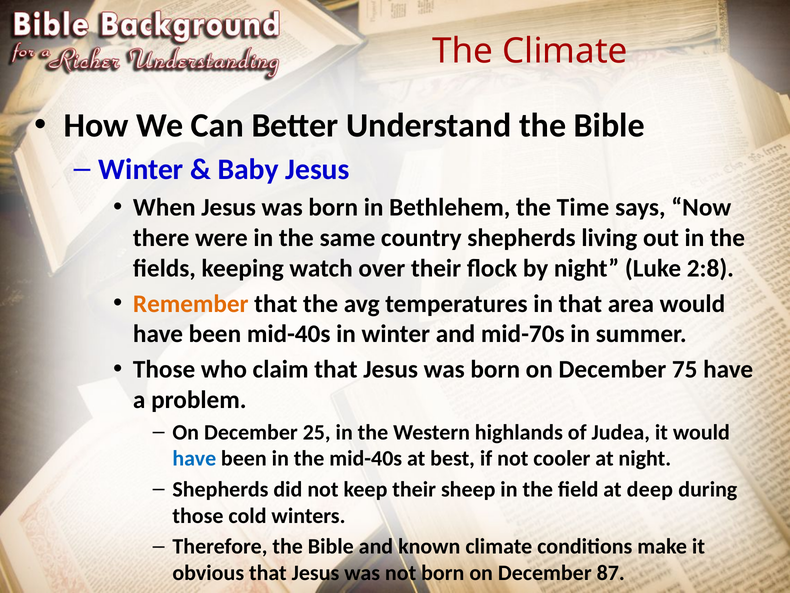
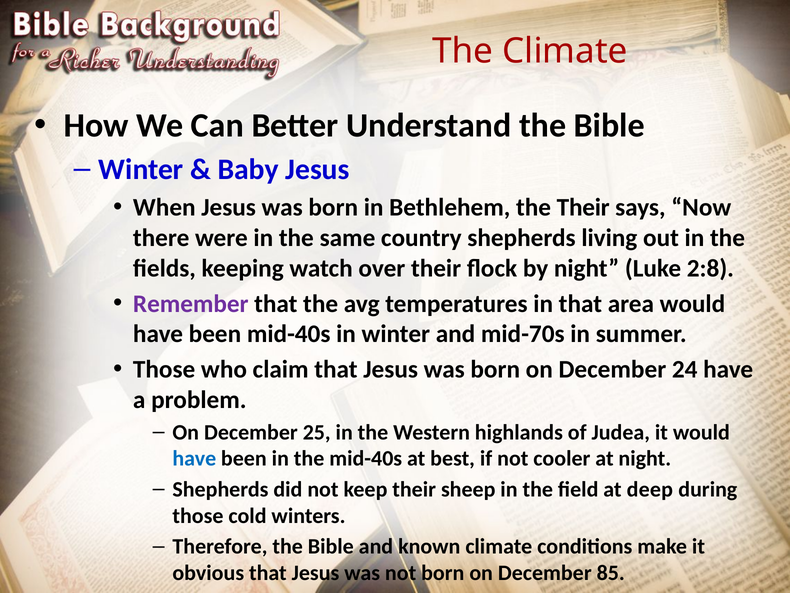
the Time: Time -> Their
Remember colour: orange -> purple
75: 75 -> 24
87: 87 -> 85
